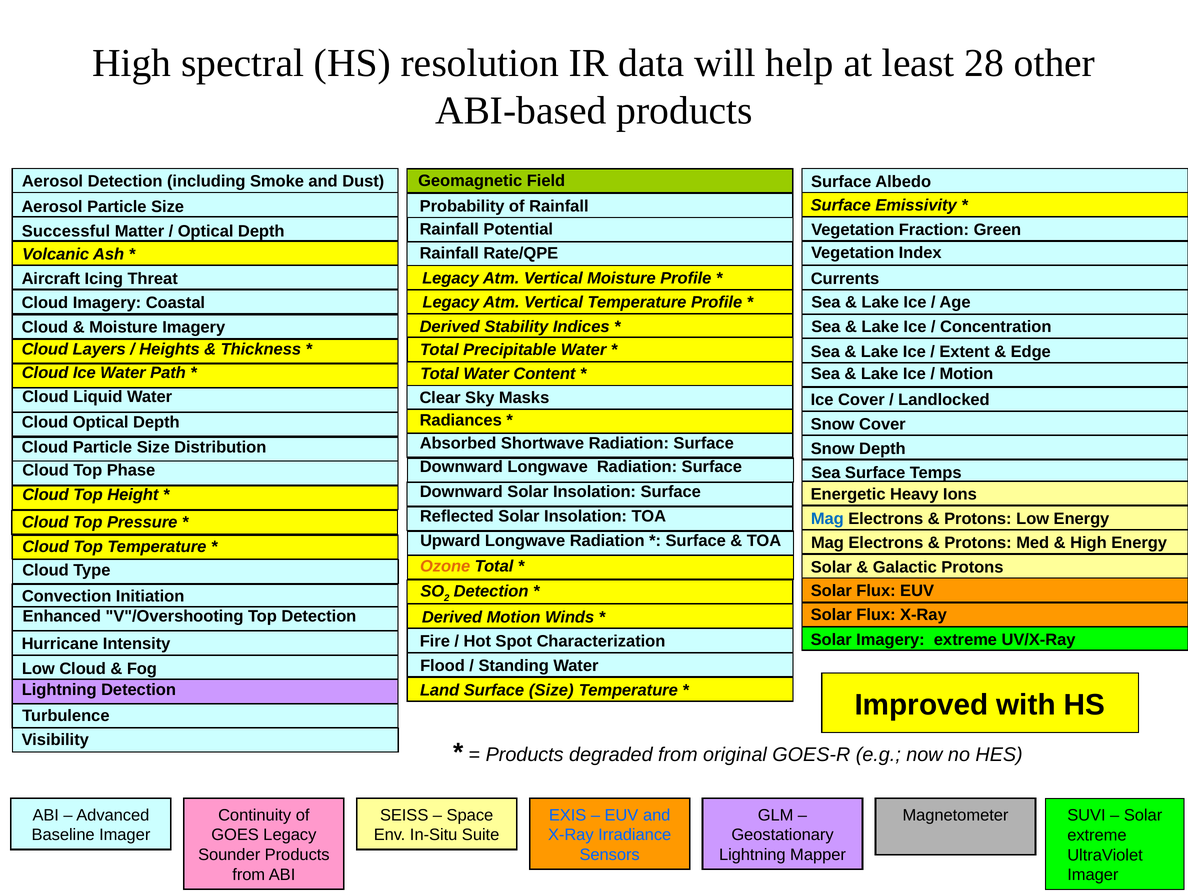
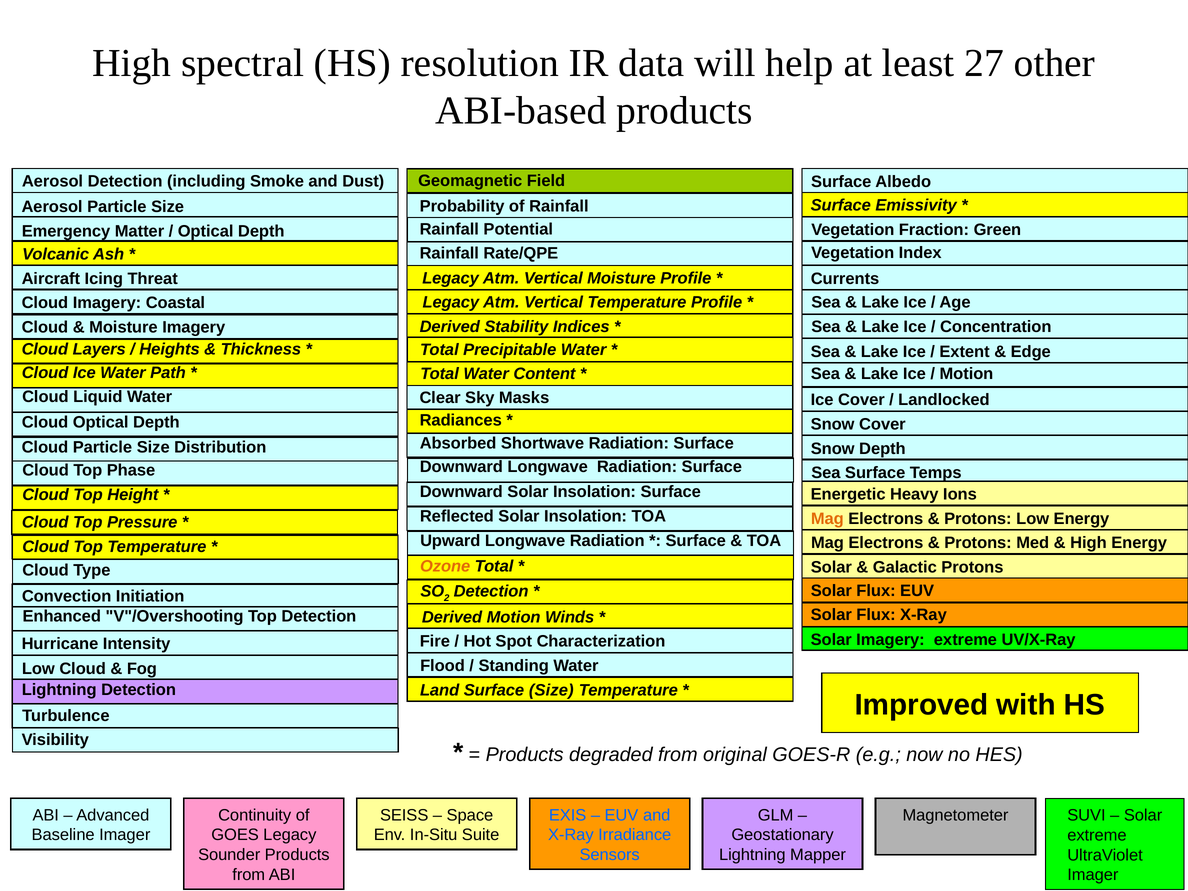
28: 28 -> 27
Successful: Successful -> Emergency
Mag at (827, 519) colour: blue -> orange
